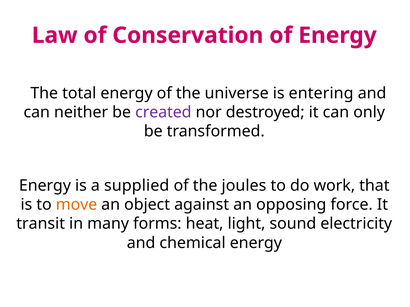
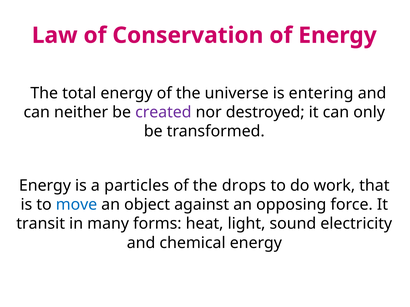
supplied: supplied -> particles
joules: joules -> drops
move colour: orange -> blue
